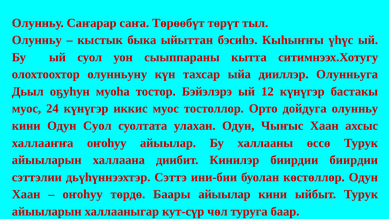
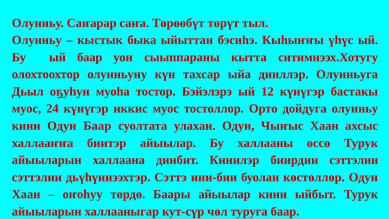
ый суол: суол -> баар
Одун Суол: Суол -> Баар
халлааҥҥа оҥоһуу: оҥоһуу -> биитэр
биирдии биирдии: биирдии -> сэттэлии
